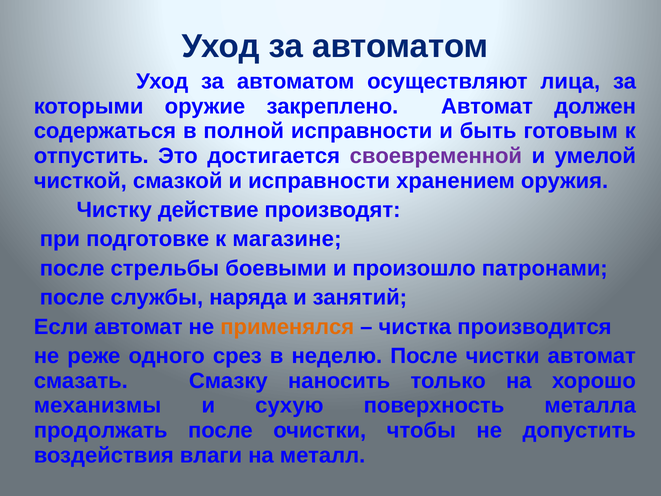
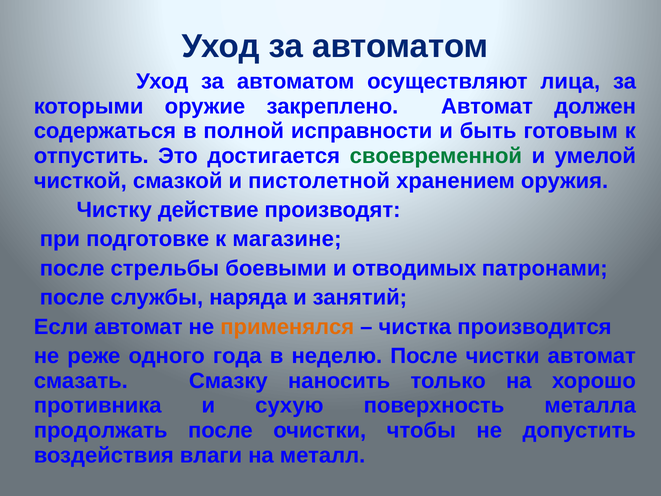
своевременной colour: purple -> green
и исправности: исправности -> пистолетной
произошло: произошло -> отводимых
срез: срез -> года
механизмы: механизмы -> противника
